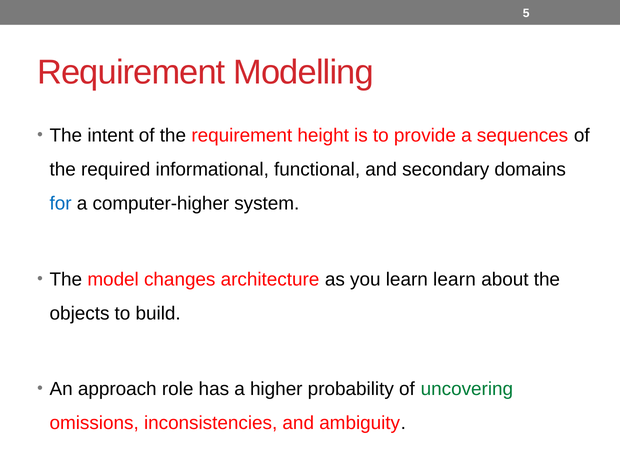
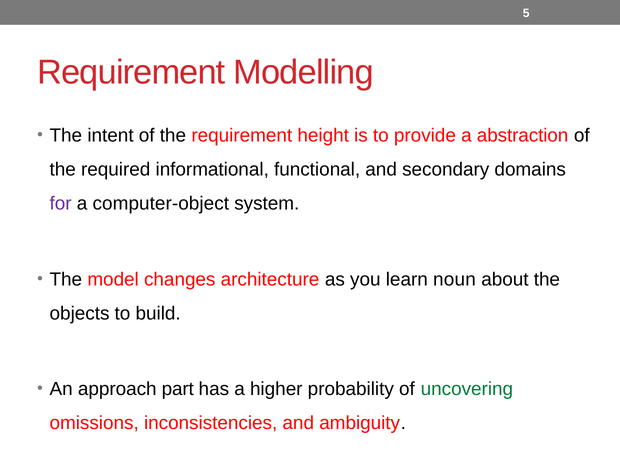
sequences: sequences -> abstraction
for colour: blue -> purple
computer-higher: computer-higher -> computer-object
learn learn: learn -> noun
role: role -> part
